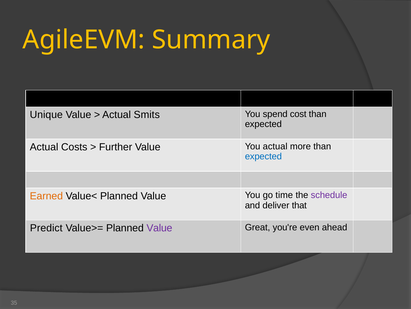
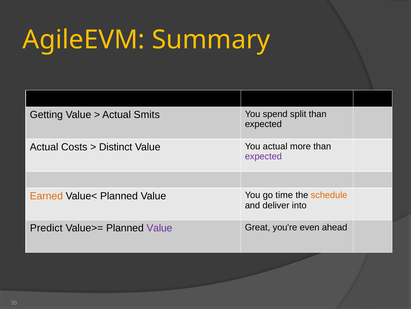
Unique: Unique -> Getting
cost: cost -> split
Further: Further -> Distinct
expected at (263, 156) colour: blue -> purple
schedule colour: purple -> orange
that: that -> into
